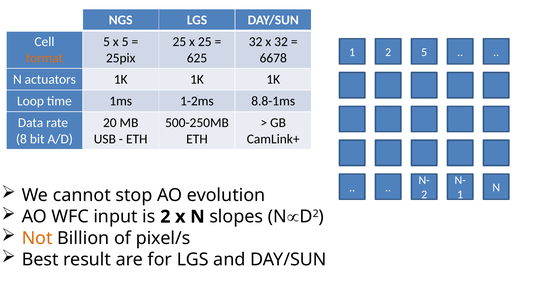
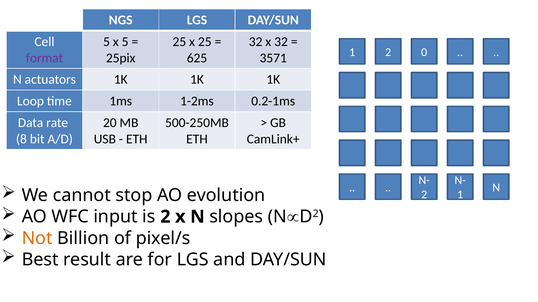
2 5: 5 -> 0
format colour: orange -> purple
6678: 6678 -> 3571
8.8-1ms: 8.8-1ms -> 0.2-1ms
